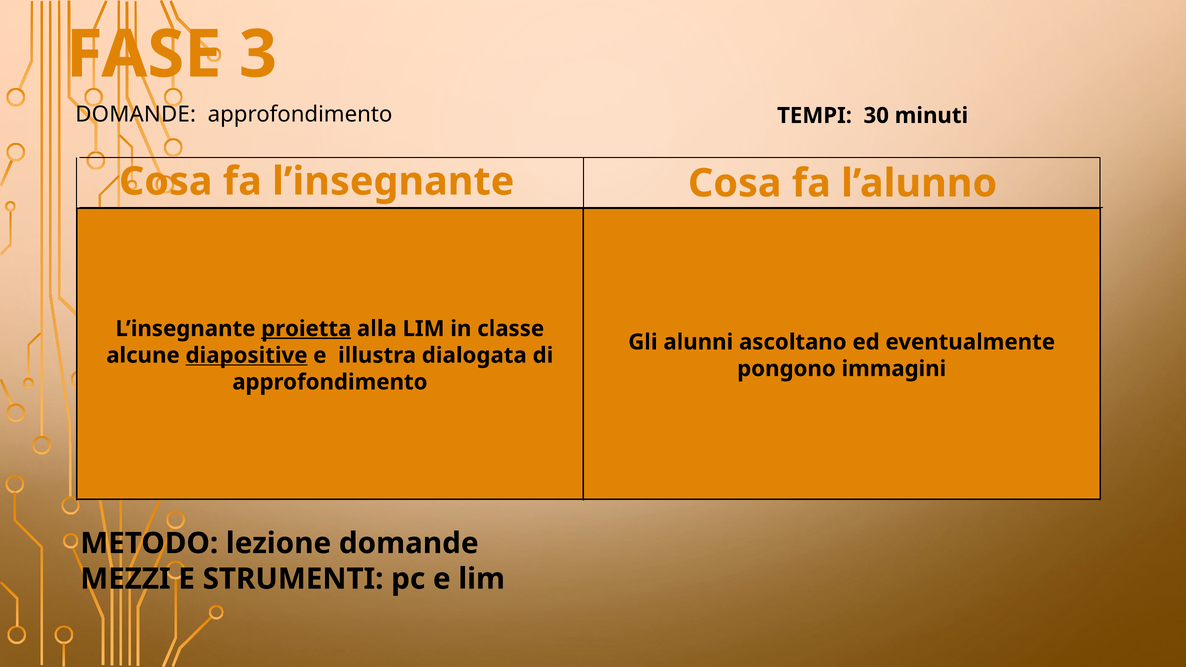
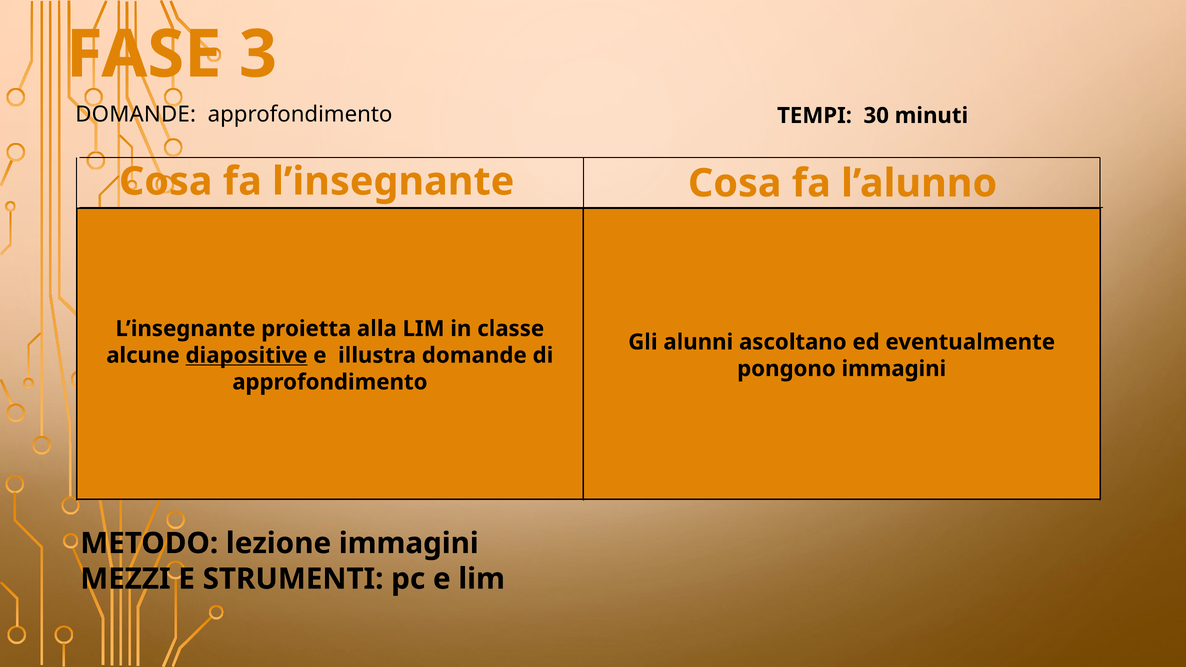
proietta underline: present -> none
illustra dialogata: dialogata -> domande
lezione domande: domande -> immagini
